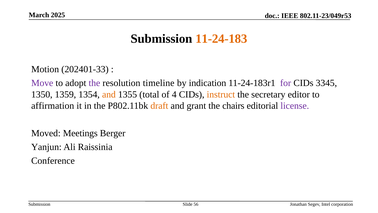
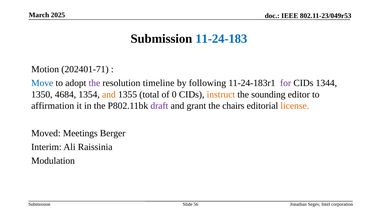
11-24-183 colour: orange -> blue
202401-33: 202401-33 -> 202401-71
Move colour: purple -> blue
indication: indication -> following
3345: 3345 -> 1344
1359: 1359 -> 4684
4: 4 -> 0
secretary: secretary -> sounding
draft colour: orange -> purple
license colour: purple -> orange
Yanjun: Yanjun -> Interim
Conference: Conference -> Modulation
